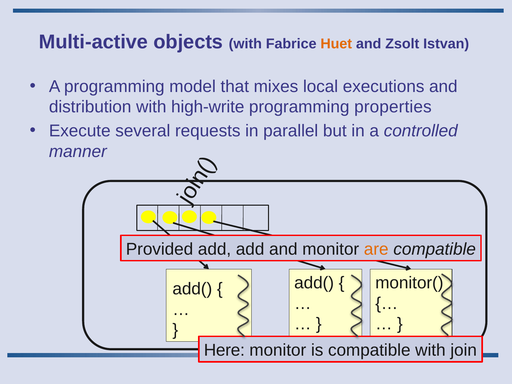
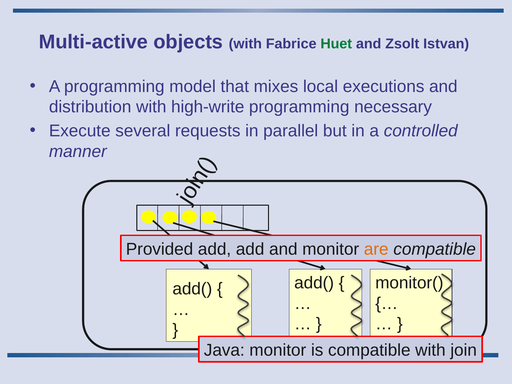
Huet colour: orange -> green
properties: properties -> necessary
Here: Here -> Java
